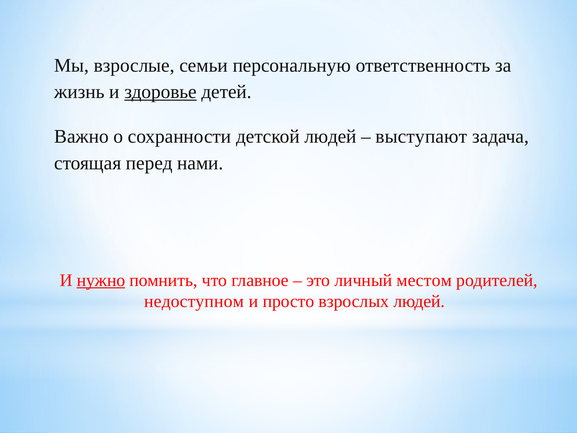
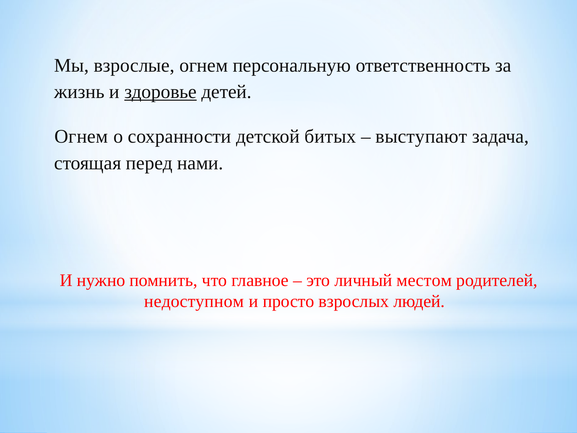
взрослые семьи: семьи -> огнем
Важно at (81, 136): Важно -> Огнем
детской людей: людей -> битых
нужно underline: present -> none
